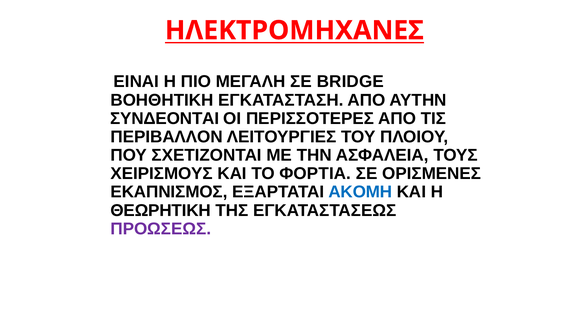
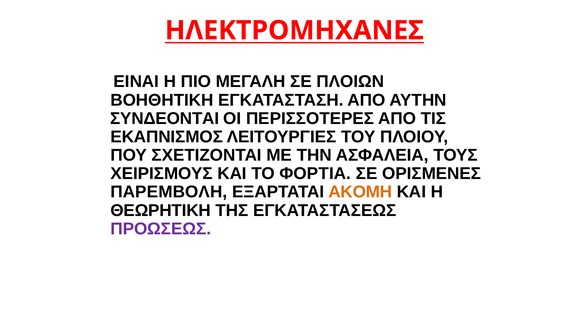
BRIDGE: BRIDGE -> ΠΛΟΙΩΝ
ΠΕΡΙΒΑΛΛΟΝ: ΠΕΡΙΒΑΛΛΟΝ -> ΕΚΑΠΝΙΣΜΟΣ
ΕΚΑΠΝΙΣΜΟΣ: ΕΚΑΠΝΙΣΜΟΣ -> ΠΑΡΕΜΒΟΛΗ
ΑΚΟΜΗ colour: blue -> orange
